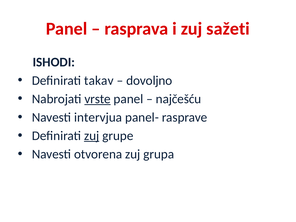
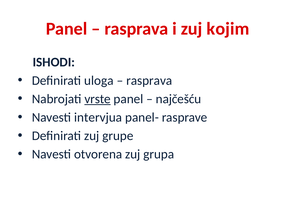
sažeti: sažeti -> kojim
takav: takav -> uloga
dovoljno at (149, 81): dovoljno -> rasprava
zuj at (92, 136) underline: present -> none
